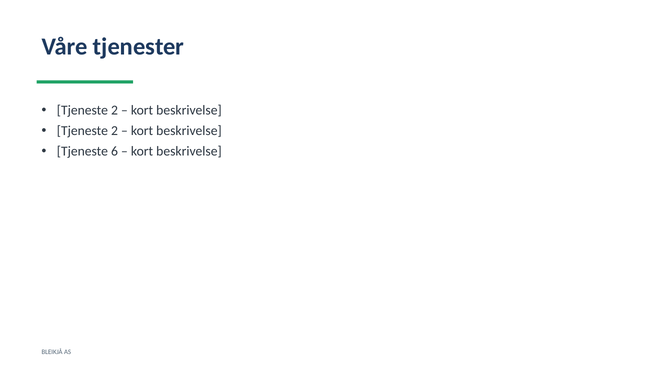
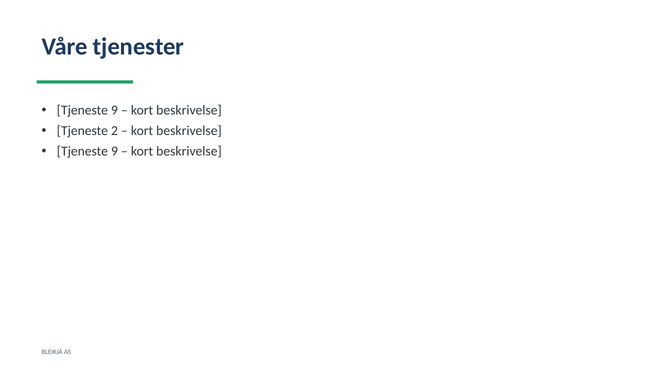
2 at (114, 111): 2 -> 9
6 at (114, 151): 6 -> 9
